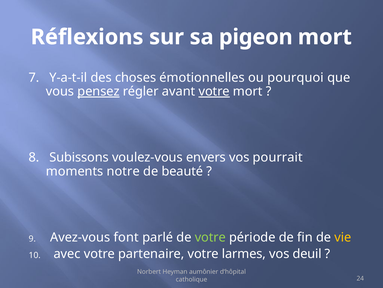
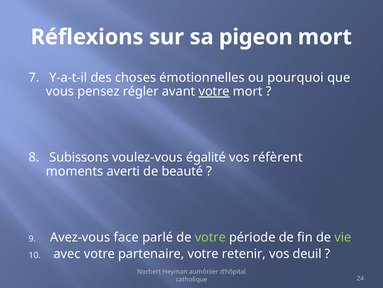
pensez underline: present -> none
envers: envers -> égalité
pourrait: pourrait -> réfèrent
notre: notre -> averti
font: font -> face
vie colour: yellow -> light green
larmes: larmes -> retenir
